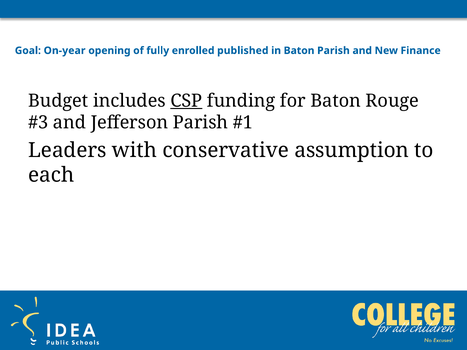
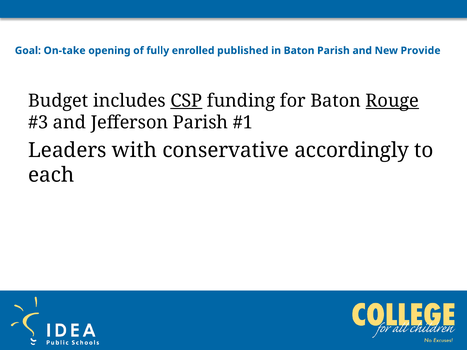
On-year: On-year -> On-take
Finance: Finance -> Provide
Rouge underline: none -> present
assumption: assumption -> accordingly
